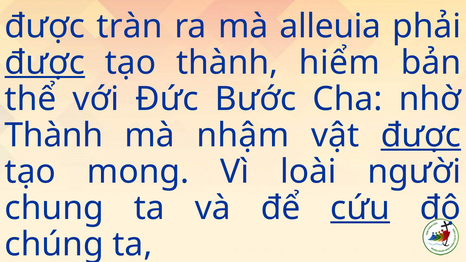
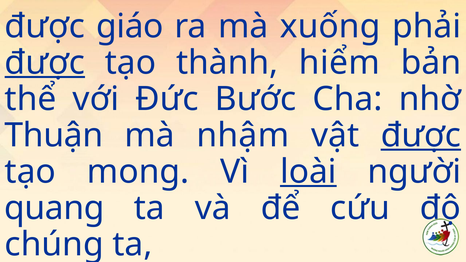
tràn: tràn -> giáo
alleuia: alleuia -> xuống
Thành at (54, 135): Thành -> Thuận
loài underline: none -> present
chung: chung -> quang
cứu underline: present -> none
